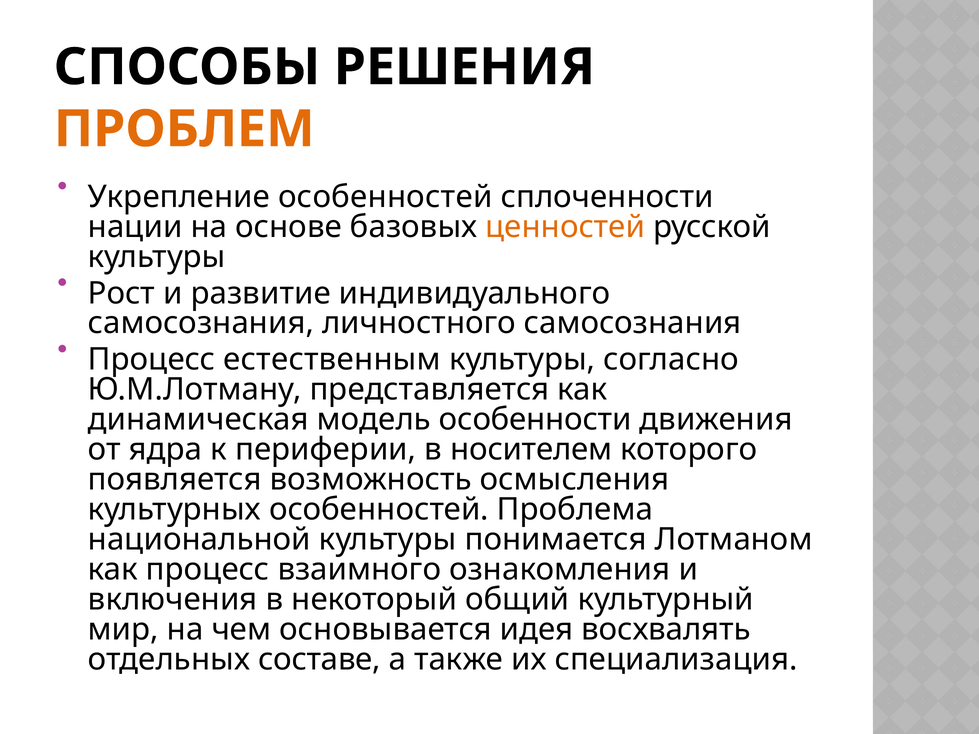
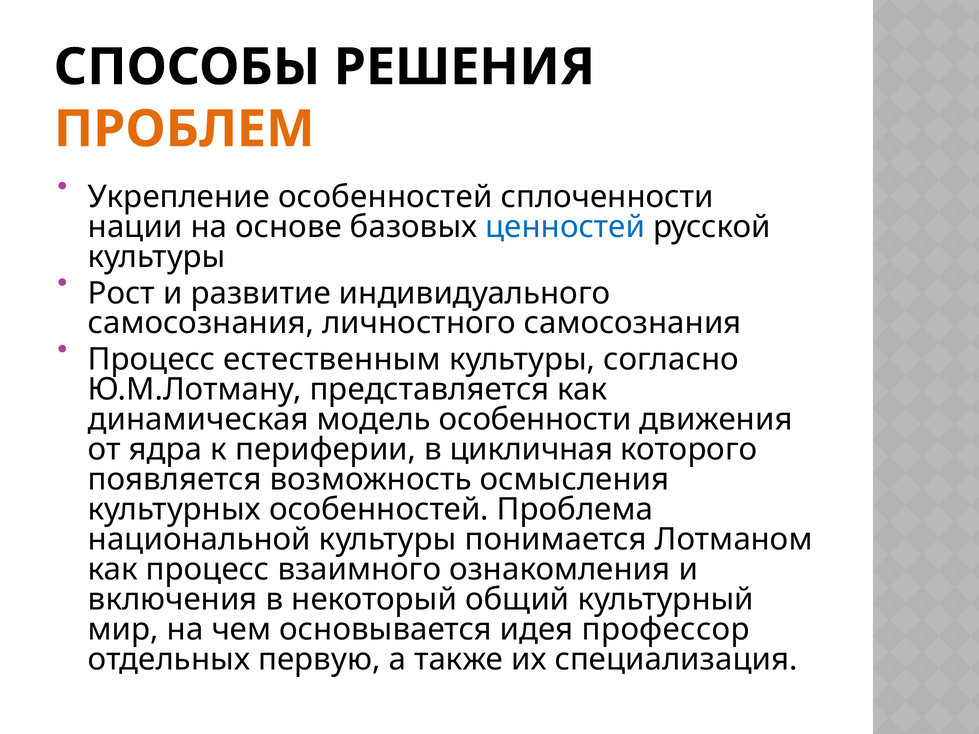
ценностей colour: orange -> blue
носителем: носителем -> цикличная
восхвалять: восхвалять -> профессор
составе: составе -> первую
